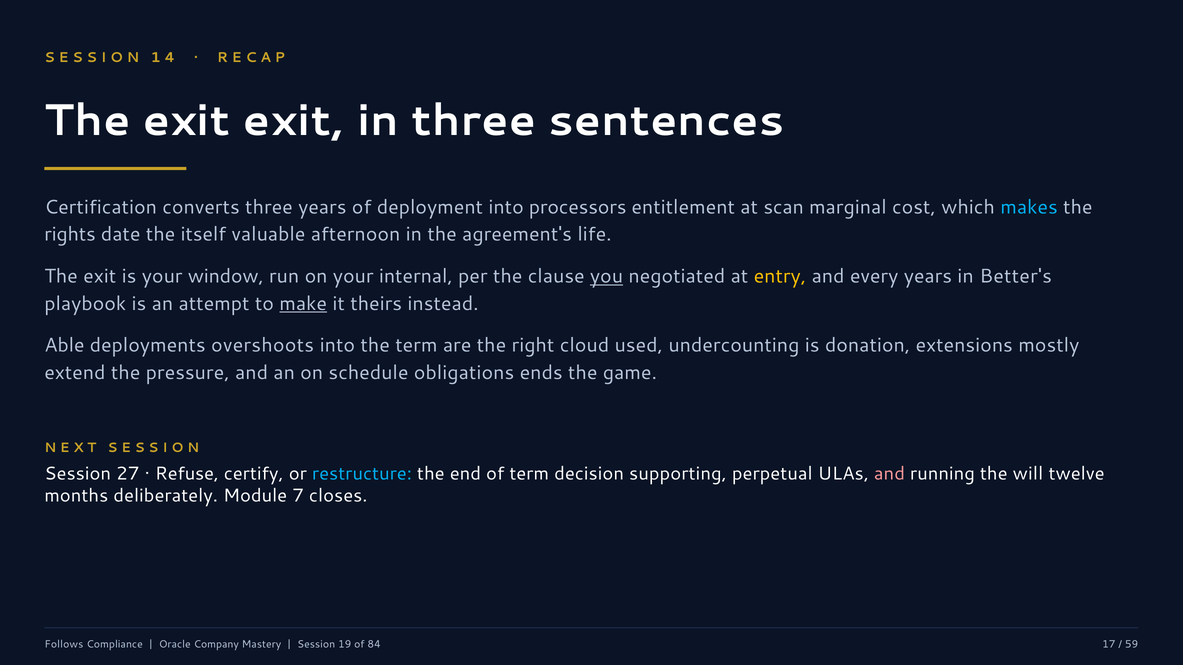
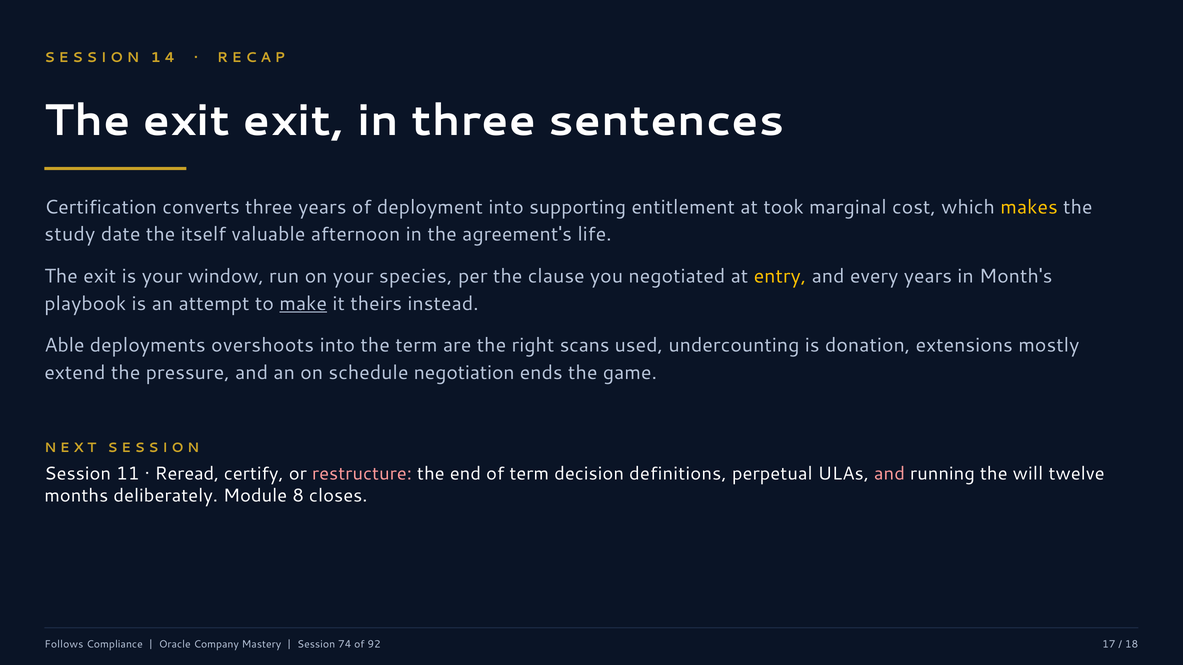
processors: processors -> supporting
scan: scan -> took
makes colour: light blue -> yellow
rights: rights -> study
internal: internal -> species
you underline: present -> none
Better's: Better's -> Month's
cloud: cloud -> scans
obligations: obligations -> negotiation
27: 27 -> 11
Refuse: Refuse -> Reread
restructure colour: light blue -> pink
supporting: supporting -> definitions
7: 7 -> 8
19: 19 -> 74
84: 84 -> 92
59: 59 -> 18
